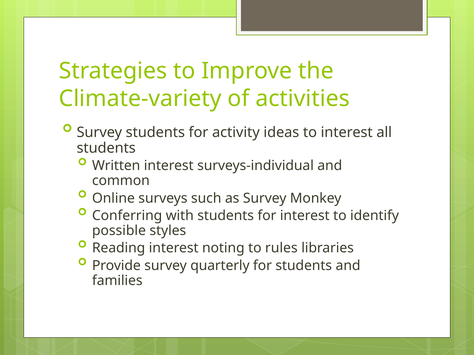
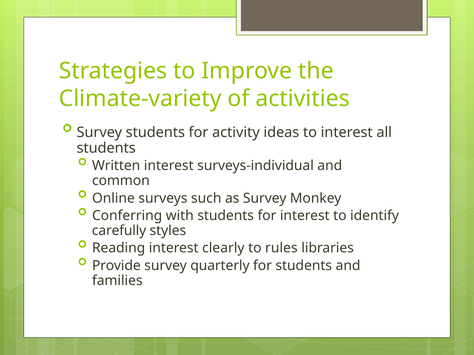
possible: possible -> carefully
noting: noting -> clearly
